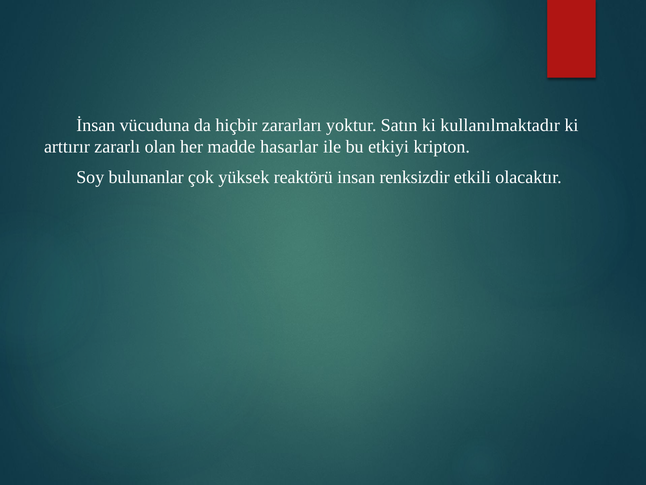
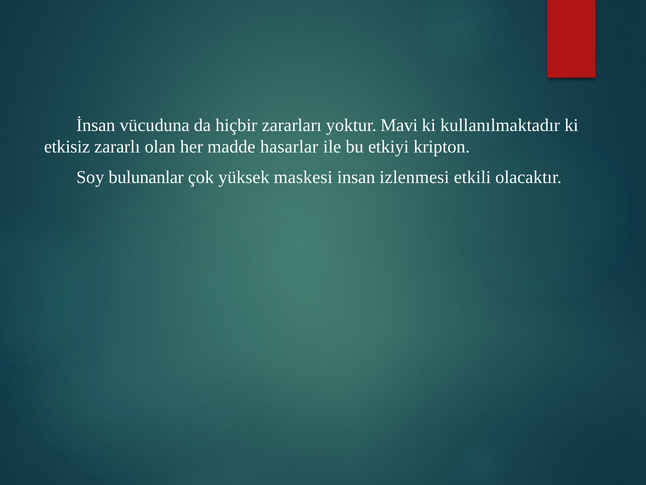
Satın: Satın -> Mavi
arttırır: arttırır -> etkisiz
reaktörü: reaktörü -> maskesi
renksizdir: renksizdir -> izlenmesi
